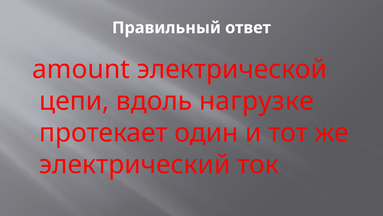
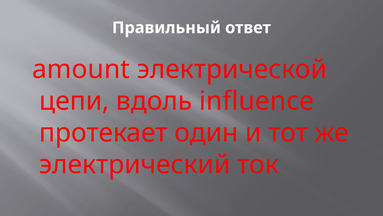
нагрузке: нагрузке -> influence
